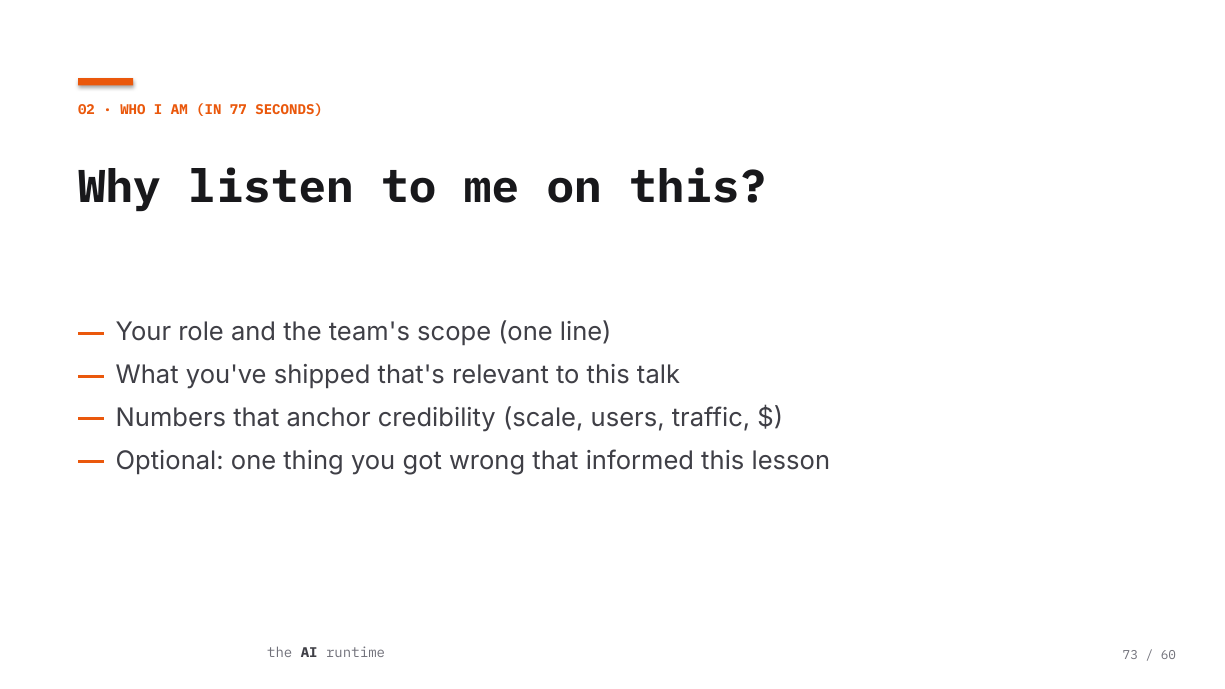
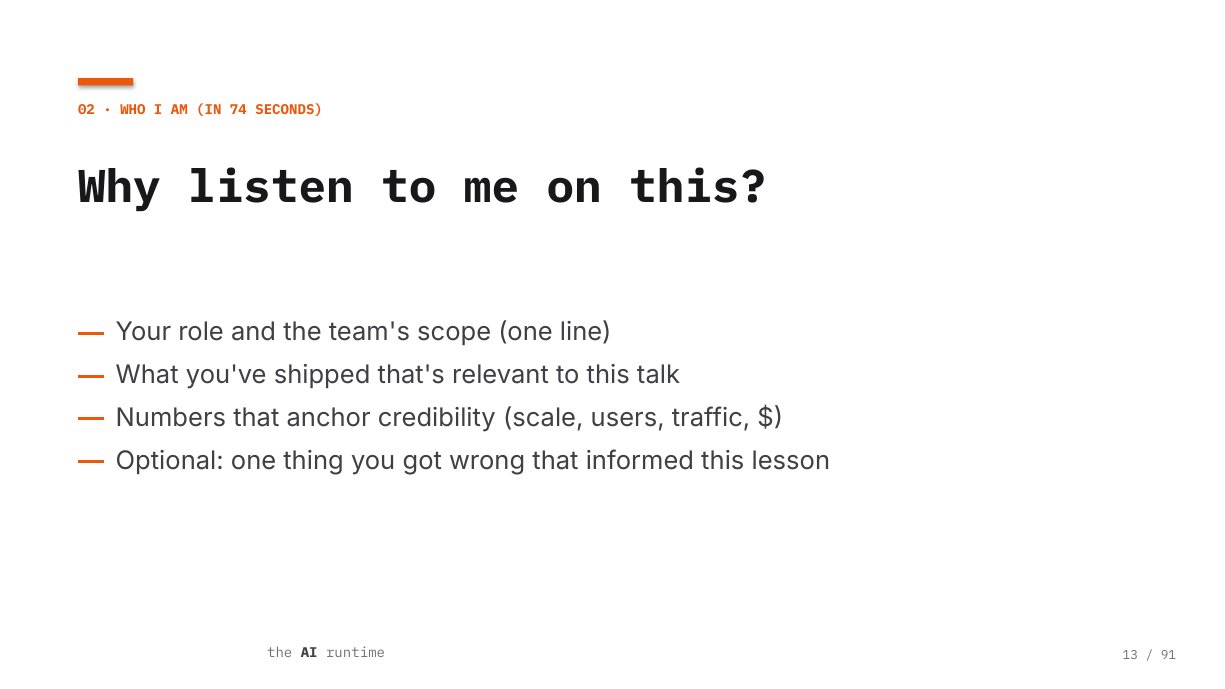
77: 77 -> 74
73: 73 -> 13
60: 60 -> 91
